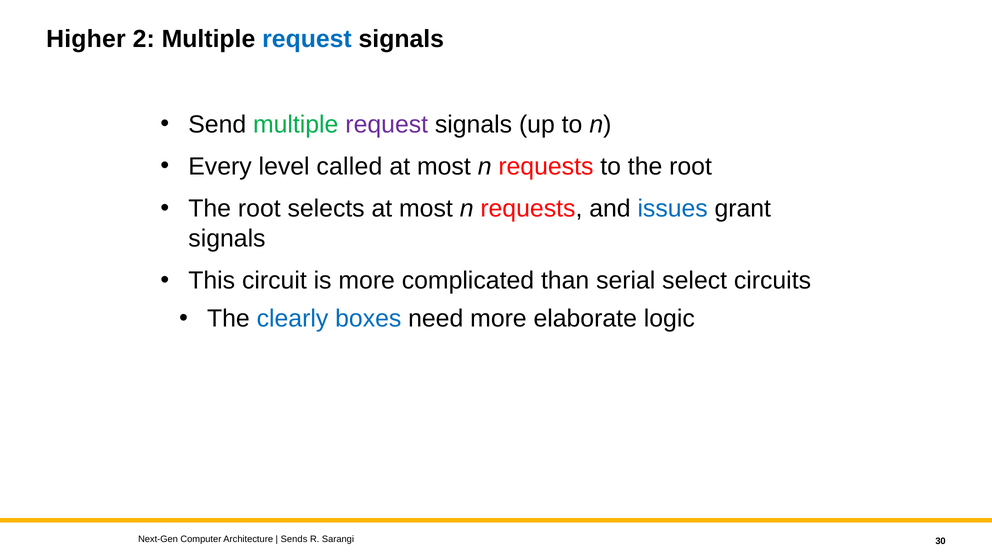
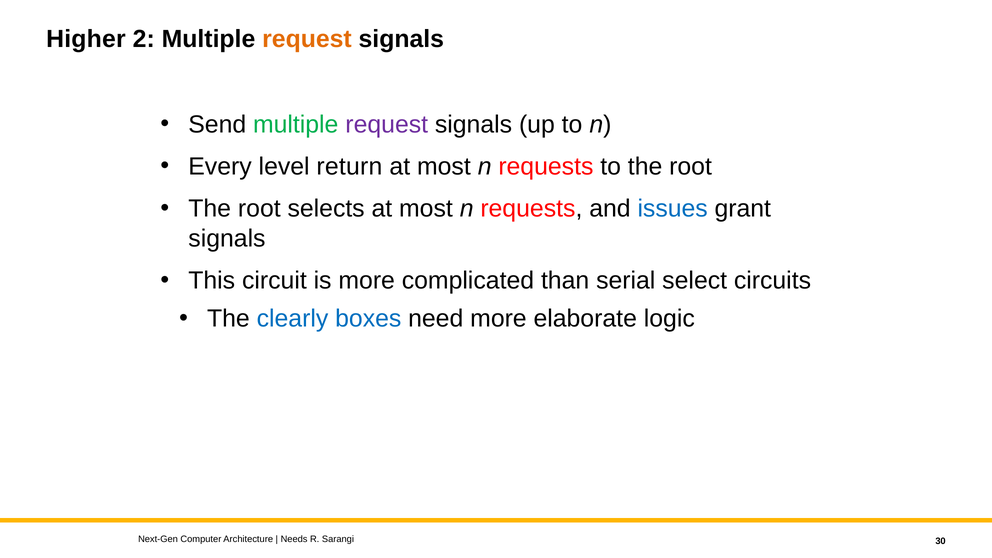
request at (307, 39) colour: blue -> orange
called: called -> return
Sends: Sends -> Needs
